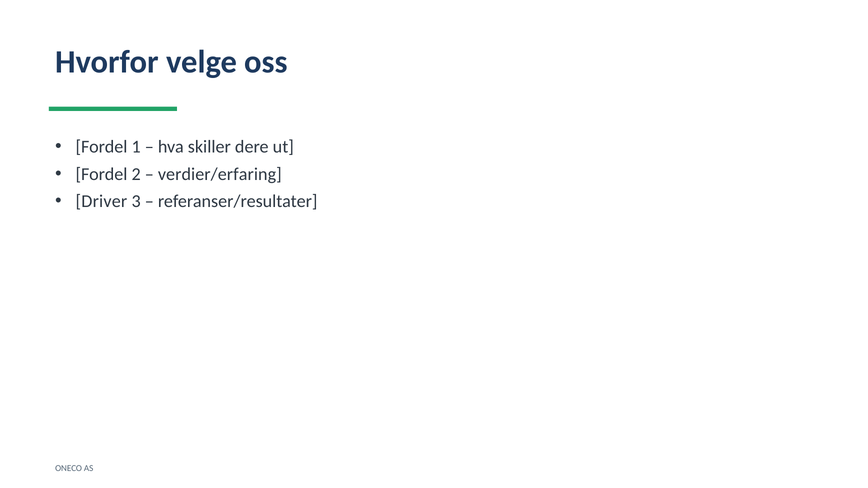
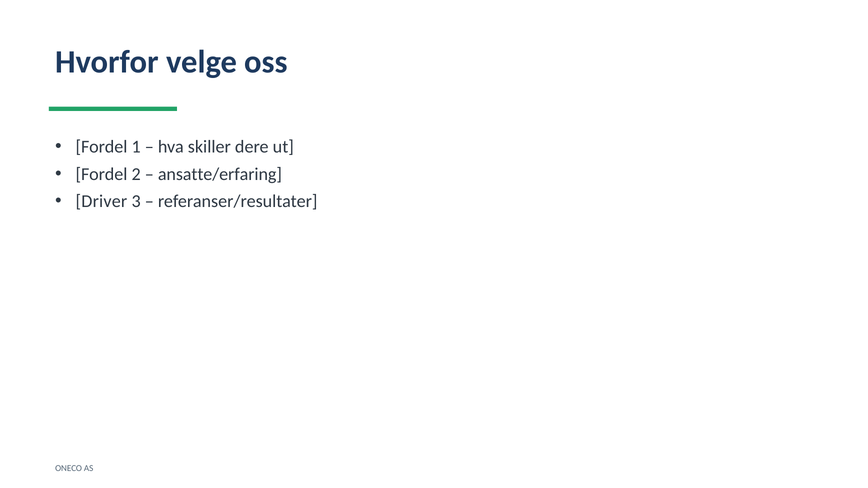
verdier/erfaring: verdier/erfaring -> ansatte/erfaring
